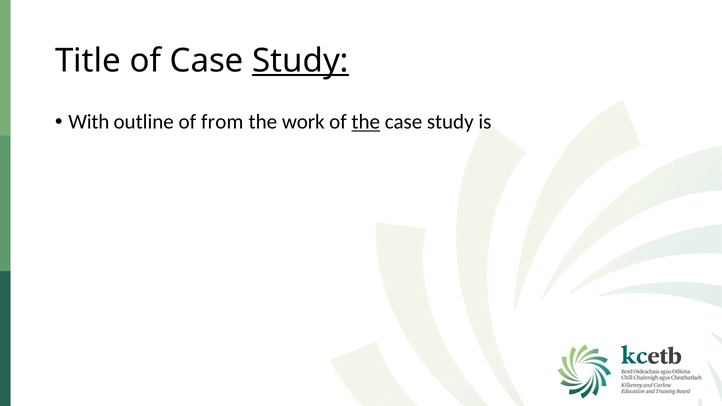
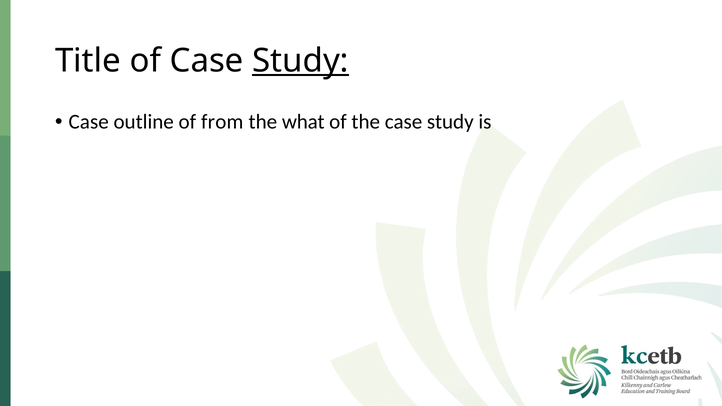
With at (89, 122): With -> Case
work: work -> what
the at (366, 122) underline: present -> none
